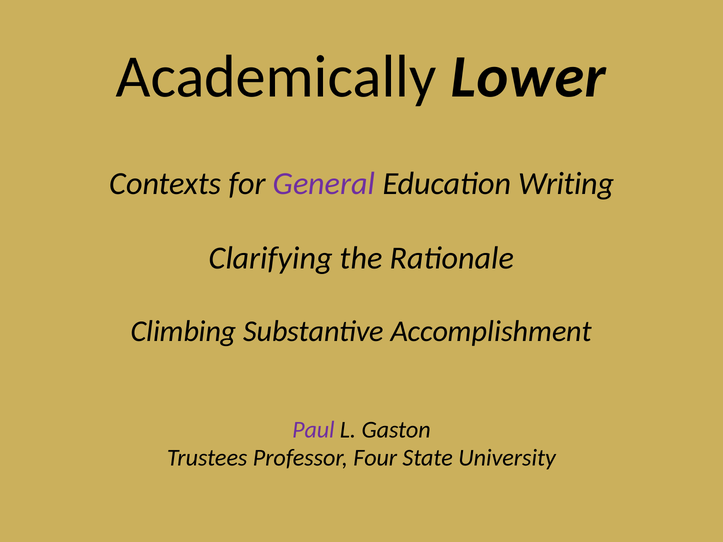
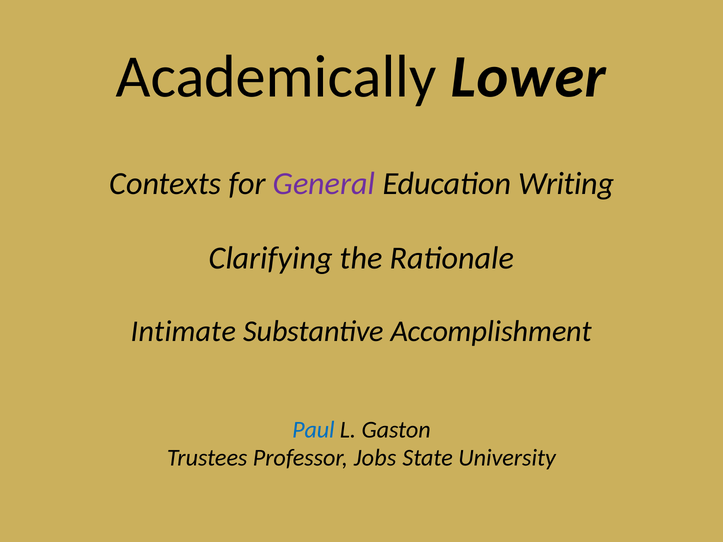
Climbing: Climbing -> Intimate
Paul colour: purple -> blue
Four: Four -> Jobs
